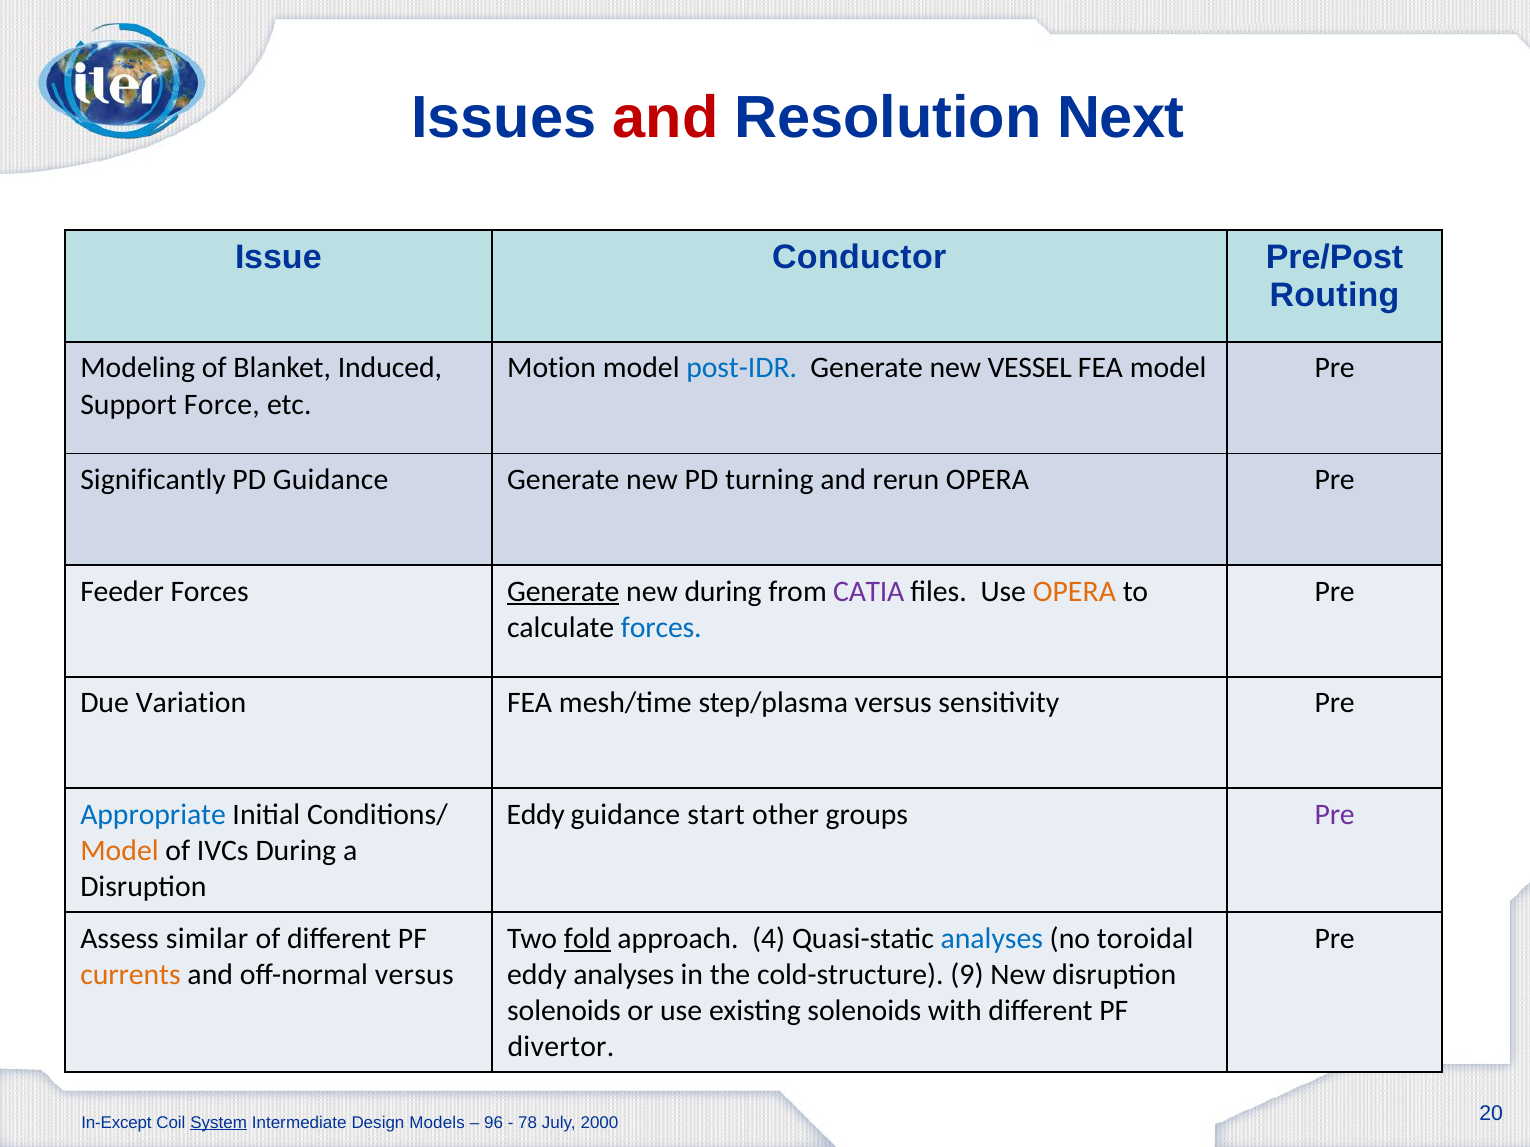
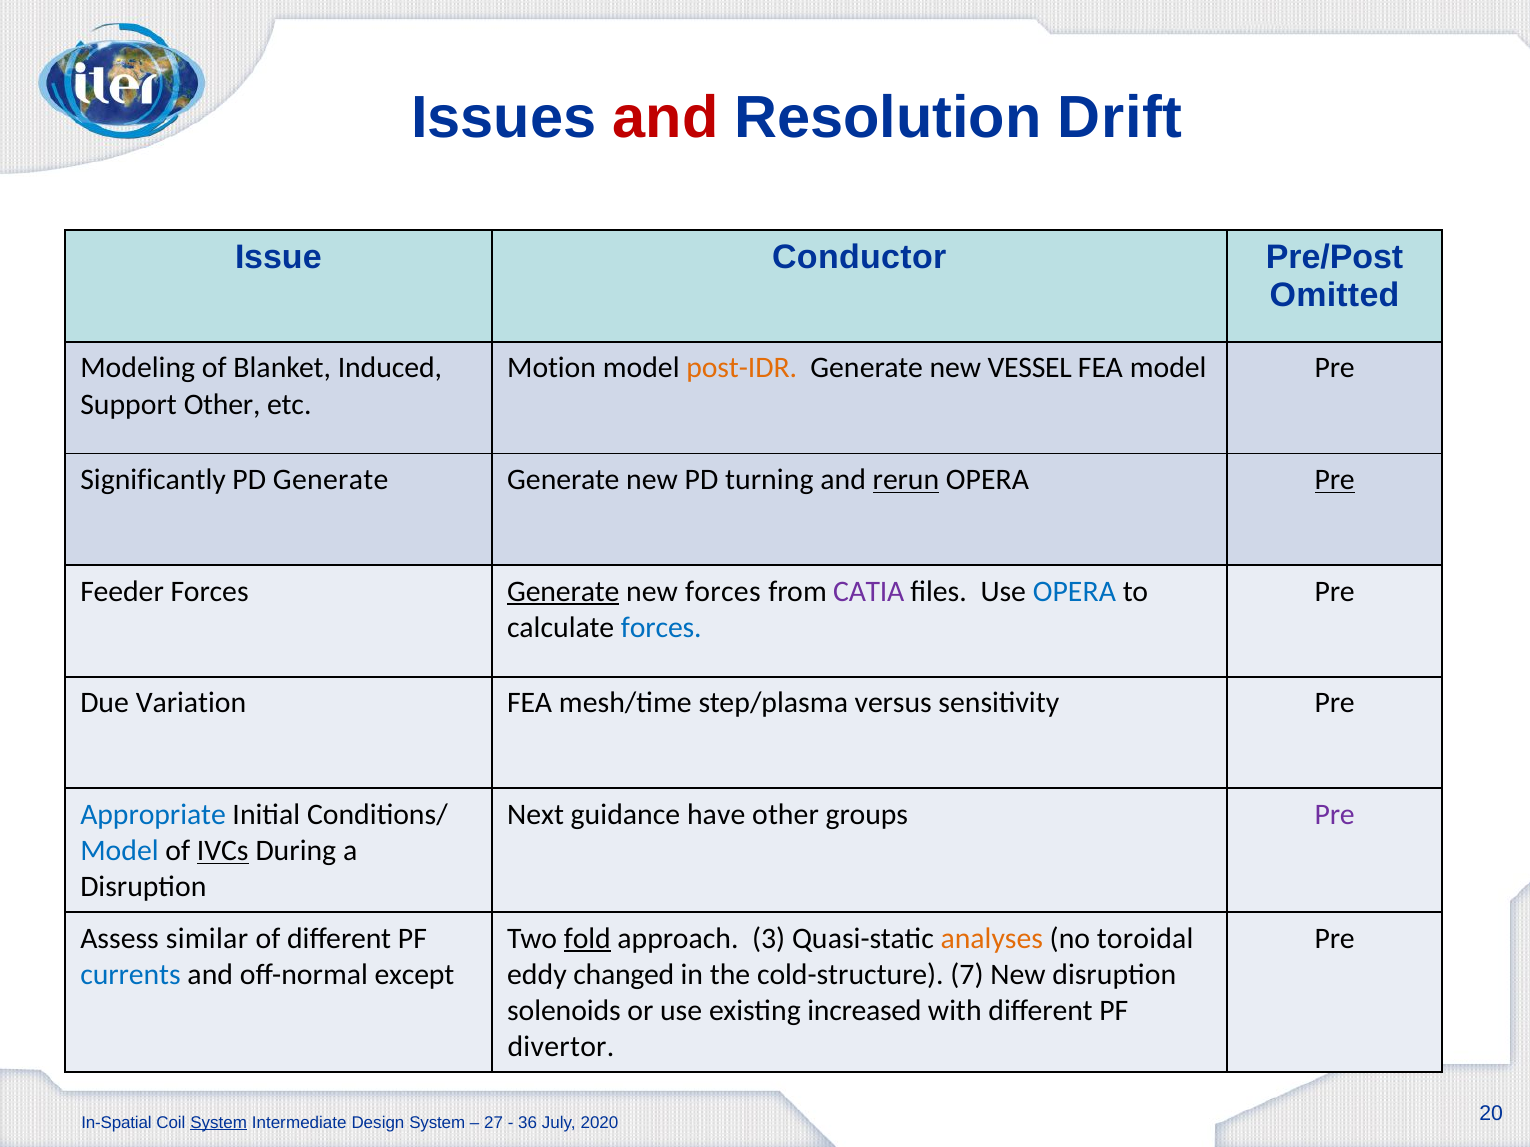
Next: Next -> Drift
Routing: Routing -> Omitted
post-IDR colour: blue -> orange
Support Force: Force -> Other
PD Guidance: Guidance -> Generate
rerun underline: none -> present
Pre at (1335, 480) underline: none -> present
new during: during -> forces
OPERA at (1074, 592) colour: orange -> blue
Eddy at (536, 815): Eddy -> Next
start: start -> have
Model at (119, 851) colour: orange -> blue
IVCs underline: none -> present
4: 4 -> 3
analyses at (992, 939) colour: blue -> orange
currents colour: orange -> blue
off-normal versus: versus -> except
eddy analyses: analyses -> changed
9: 9 -> 7
existing solenoids: solenoids -> increased
In-Except: In-Except -> In-Spatial
Design Models: Models -> System
96: 96 -> 27
78: 78 -> 36
2000: 2000 -> 2020
